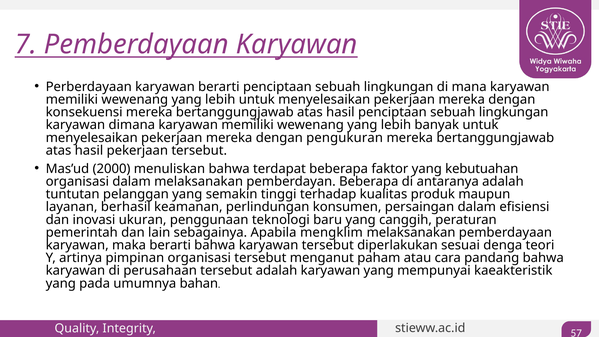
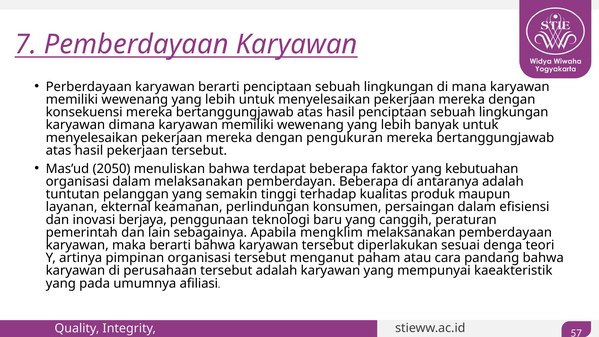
2000: 2000 -> 2050
berhasil: berhasil -> ekternal
ukuran: ukuran -> berjaya
bahan: bahan -> afiliasi
